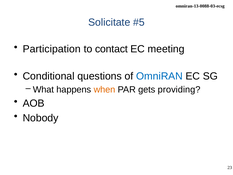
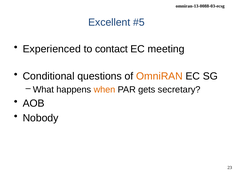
Solicitate: Solicitate -> Excellent
Participation: Participation -> Experienced
OmniRAN colour: blue -> orange
providing: providing -> secretary
